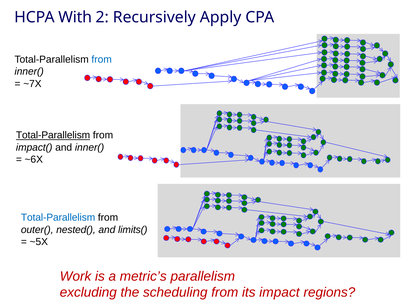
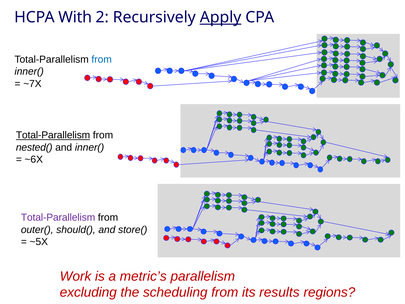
Apply underline: none -> present
impact(: impact( -> nested(
Total-Parallelism at (58, 217) colour: blue -> purple
nested(: nested( -> should(
limits(: limits( -> store(
impact: impact -> results
